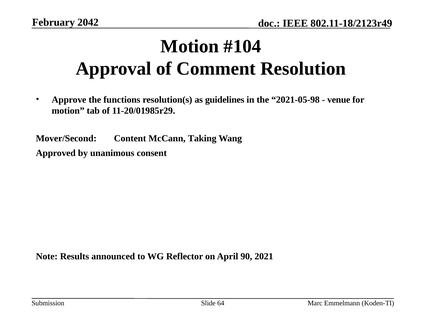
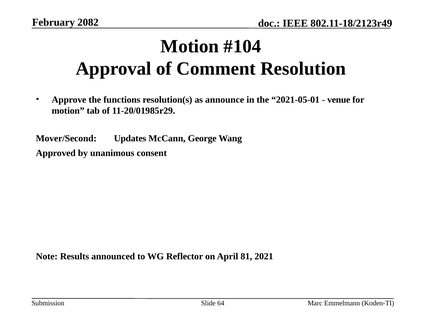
2042: 2042 -> 2082
guidelines: guidelines -> announce
2021-05-98: 2021-05-98 -> 2021-05-01
Content: Content -> Updates
Taking: Taking -> George
90: 90 -> 81
